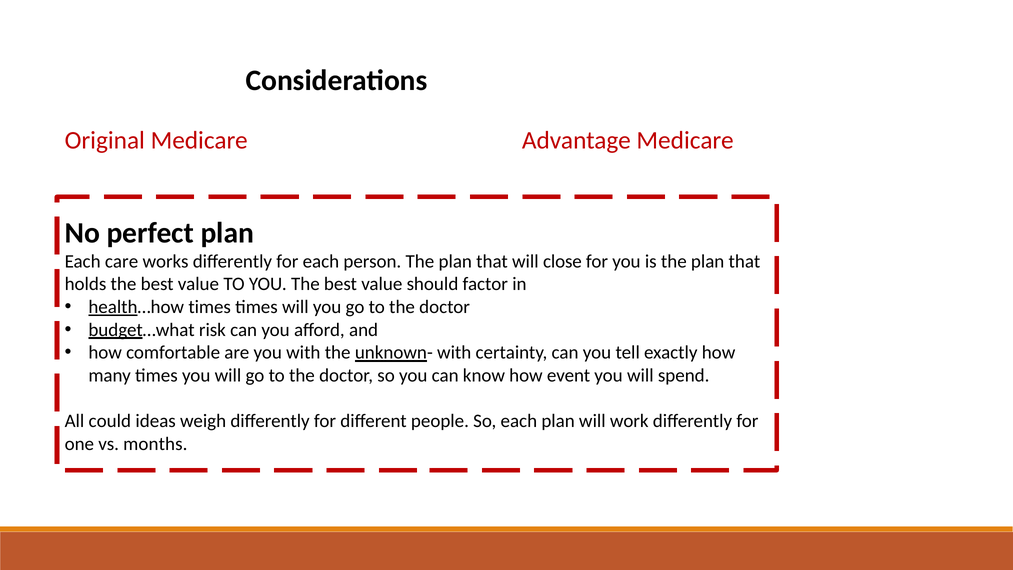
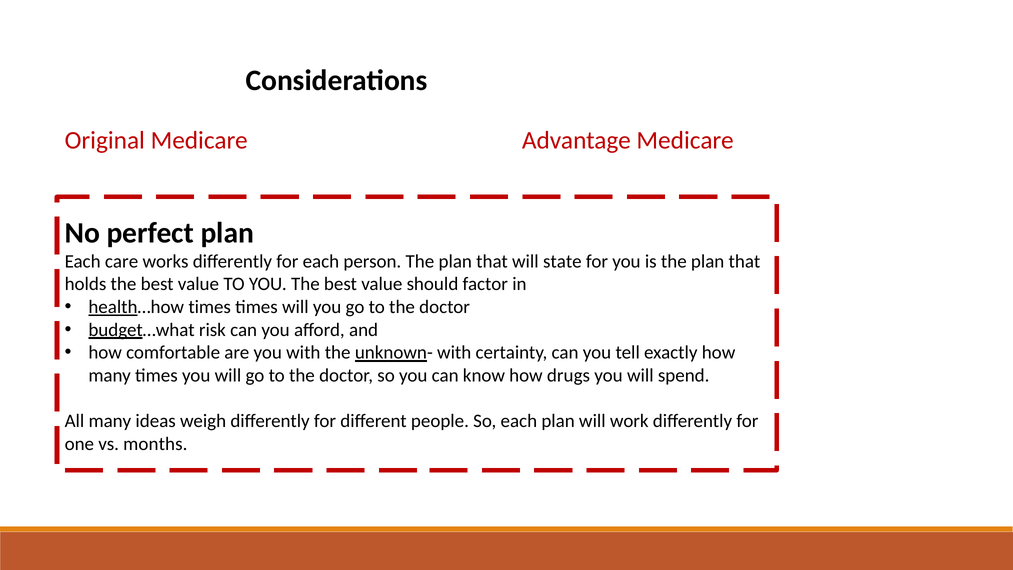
close: close -> state
event: event -> drugs
All could: could -> many
